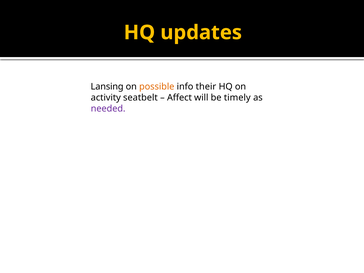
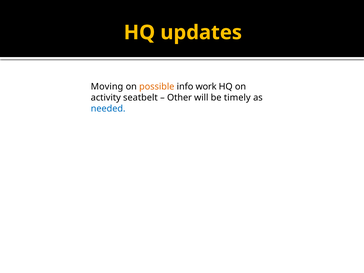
Lansing: Lansing -> Moving
their: their -> work
Affect: Affect -> Other
needed colour: purple -> blue
